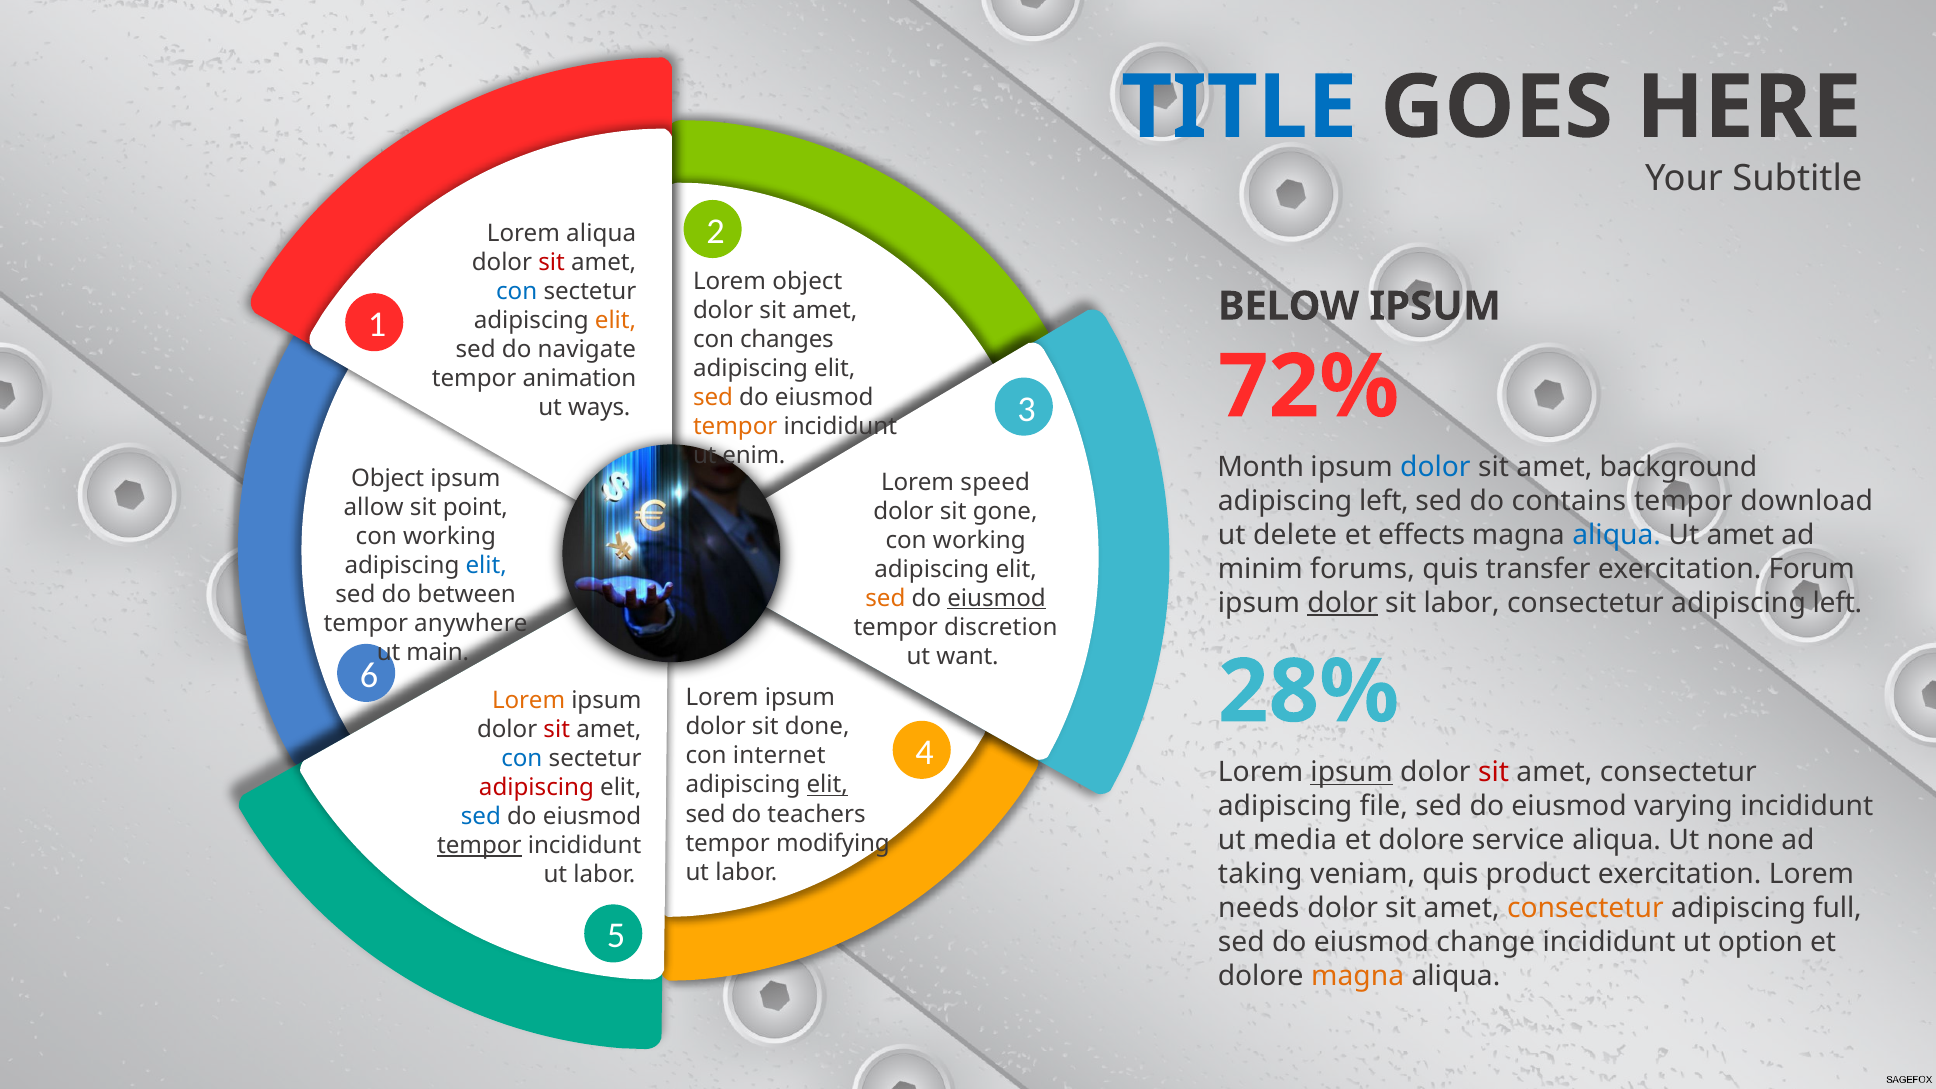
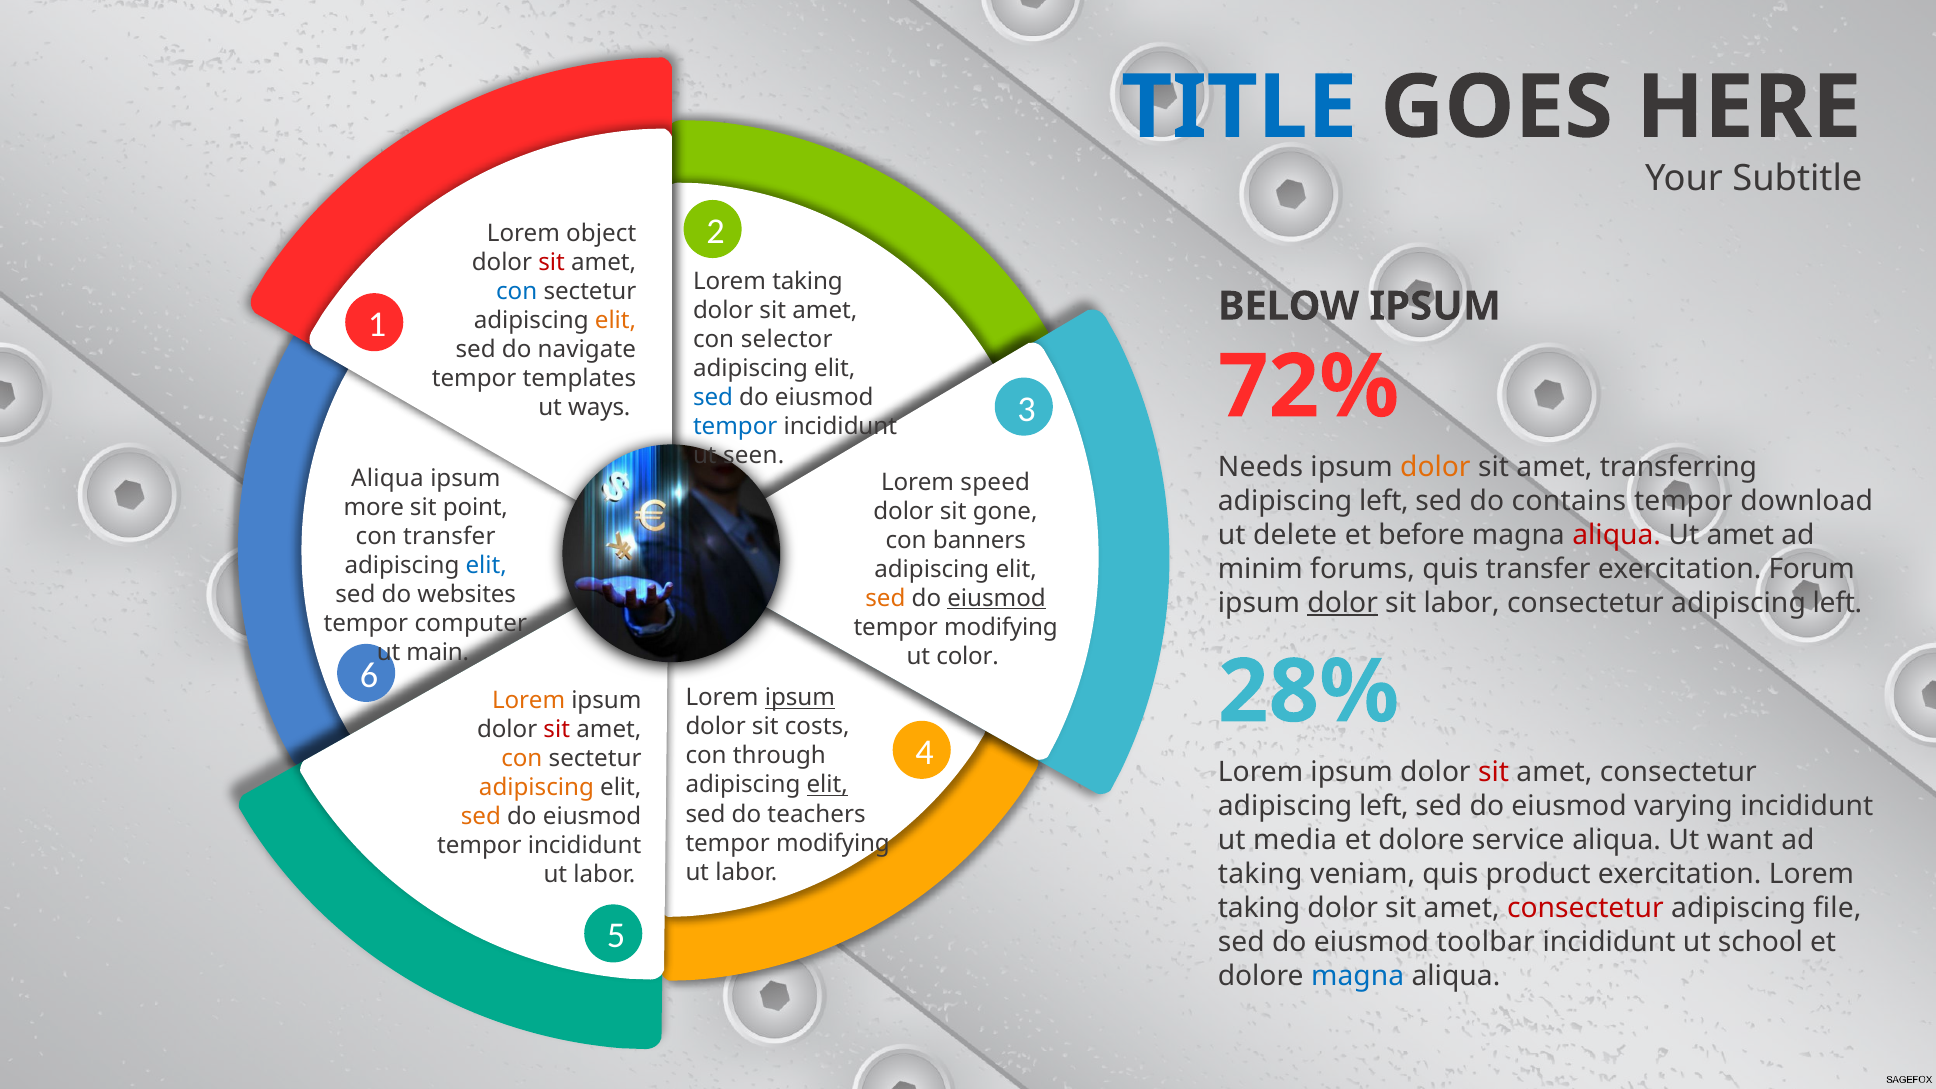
Lorem aliqua: aliqua -> object
object at (807, 281): object -> taking
changes: changes -> selector
animation: animation -> templates
sed at (713, 398) colour: orange -> blue
tempor at (735, 427) colour: orange -> blue
enim: enim -> seen
Month: Month -> Needs
dolor at (1435, 467) colour: blue -> orange
background: background -> transferring
Object at (388, 478): Object -> Aliqua
allow: allow -> more
effects: effects -> before
aliqua at (1617, 535) colour: blue -> red
working at (449, 536): working -> transfer
working at (979, 540): working -> banners
between: between -> websites
anywhere: anywhere -> computer
discretion at (1001, 627): discretion -> modifying
want: want -> color
ipsum at (800, 698) underline: none -> present
done: done -> costs
internet: internet -> through
con at (522, 758) colour: blue -> orange
ipsum at (1352, 772) underline: present -> none
adipiscing at (536, 787) colour: red -> orange
file at (1384, 806): file -> left
sed at (481, 817) colour: blue -> orange
none: none -> want
tempor at (479, 846) underline: present -> none
needs at (1259, 908): needs -> taking
consectetur at (1585, 908) colour: orange -> red
full: full -> file
change: change -> toolbar
option: option -> school
magna at (1358, 976) colour: orange -> blue
